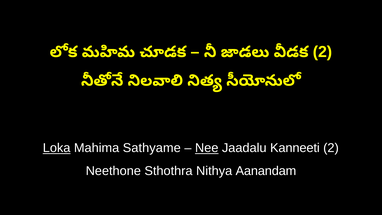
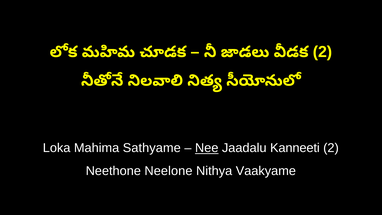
Loka underline: present -> none
Sthothra: Sthothra -> Neelone
Aanandam: Aanandam -> Vaakyame
